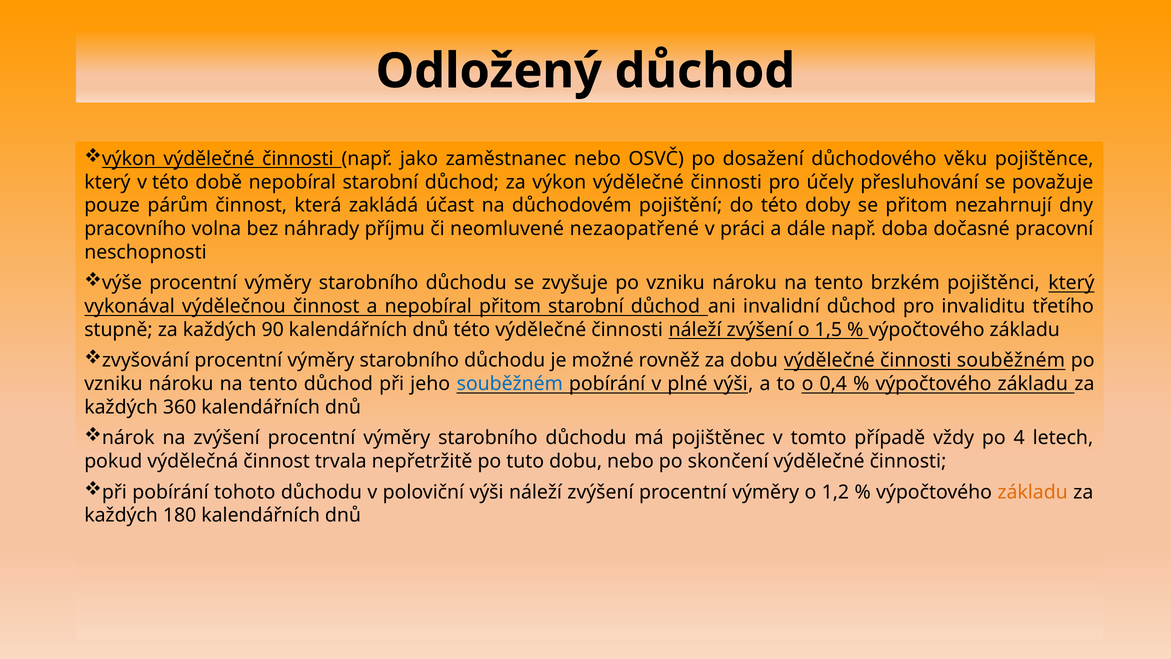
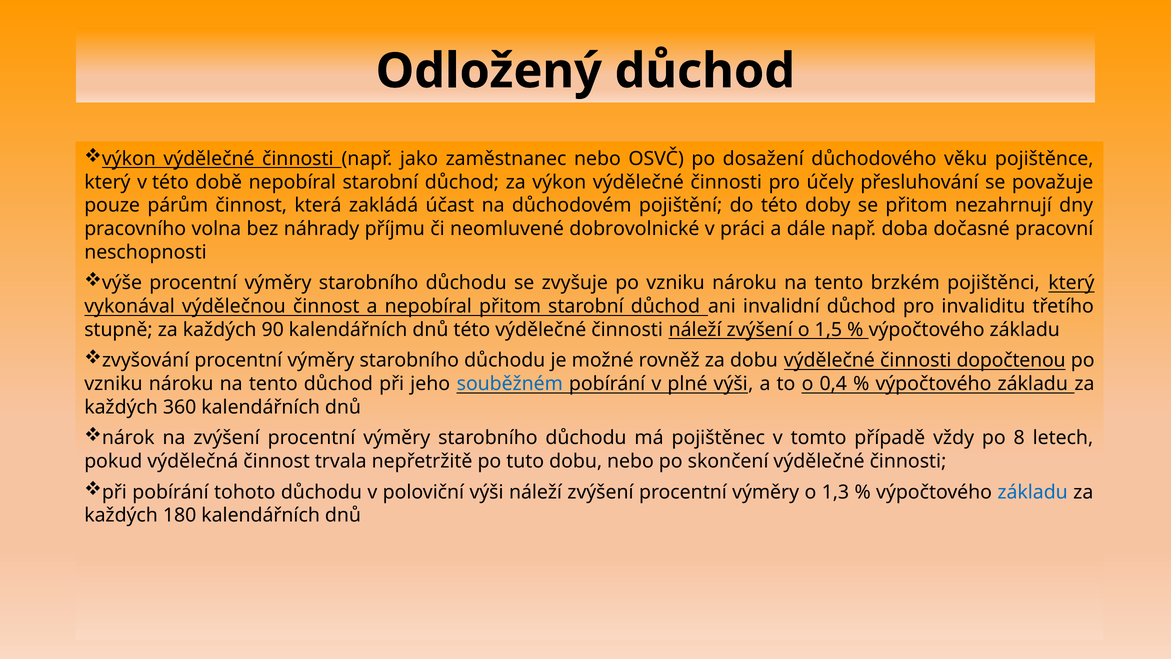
nezaopatřené: nezaopatřené -> dobrovolnické
činnosti souběžném: souběžném -> dopočtenou
4: 4 -> 8
1,2: 1,2 -> 1,3
základu at (1033, 492) colour: orange -> blue
